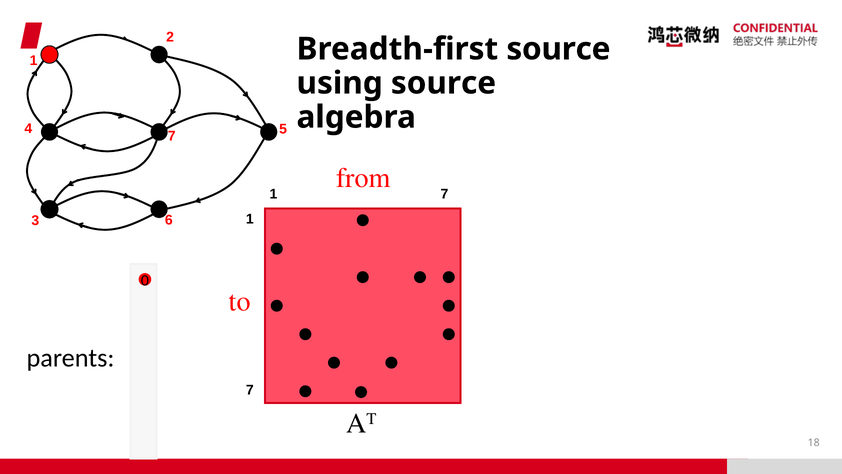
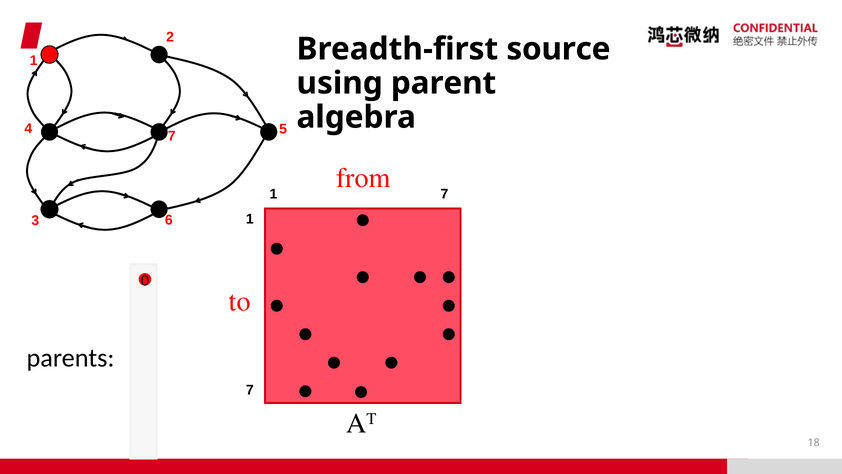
using source: source -> parent
